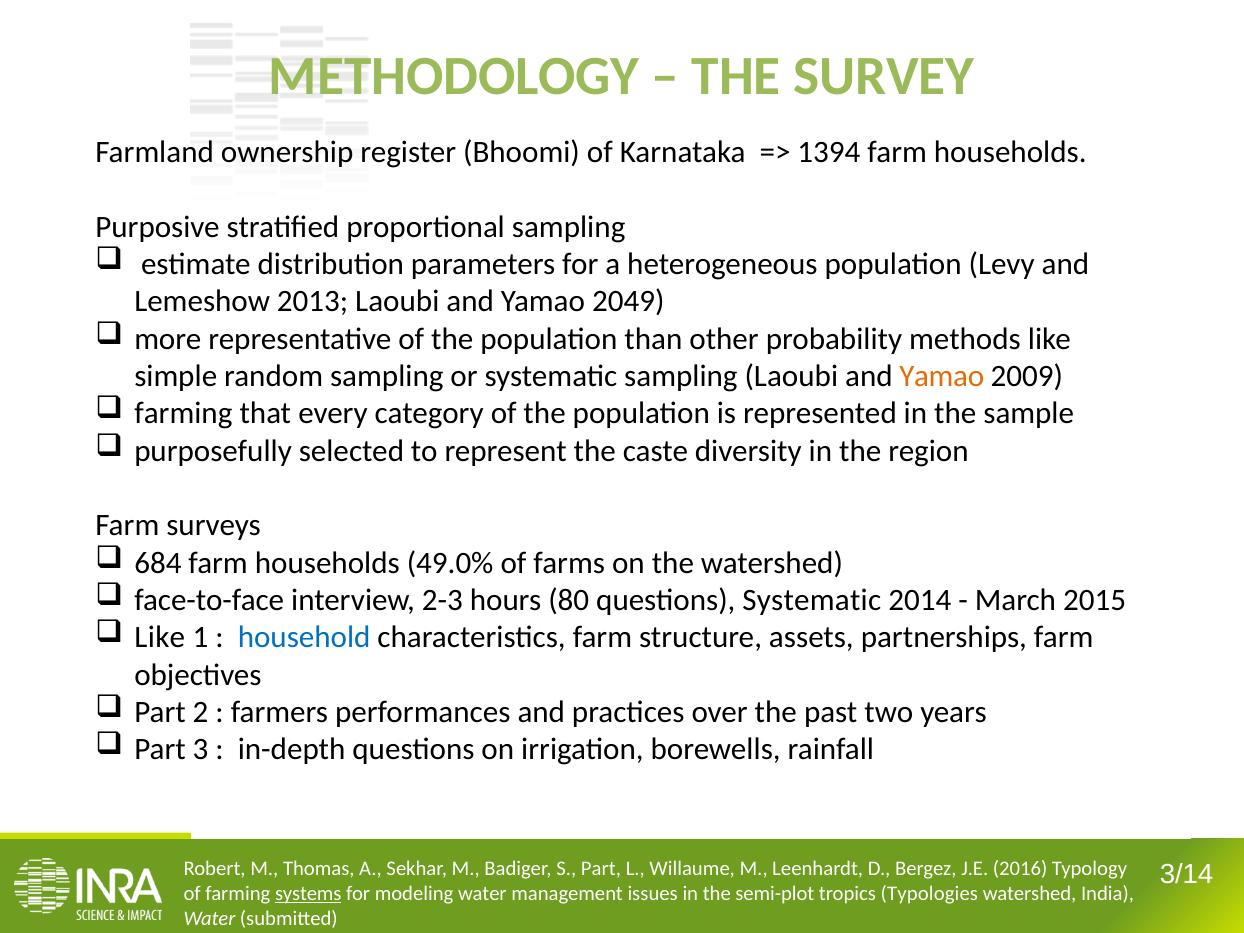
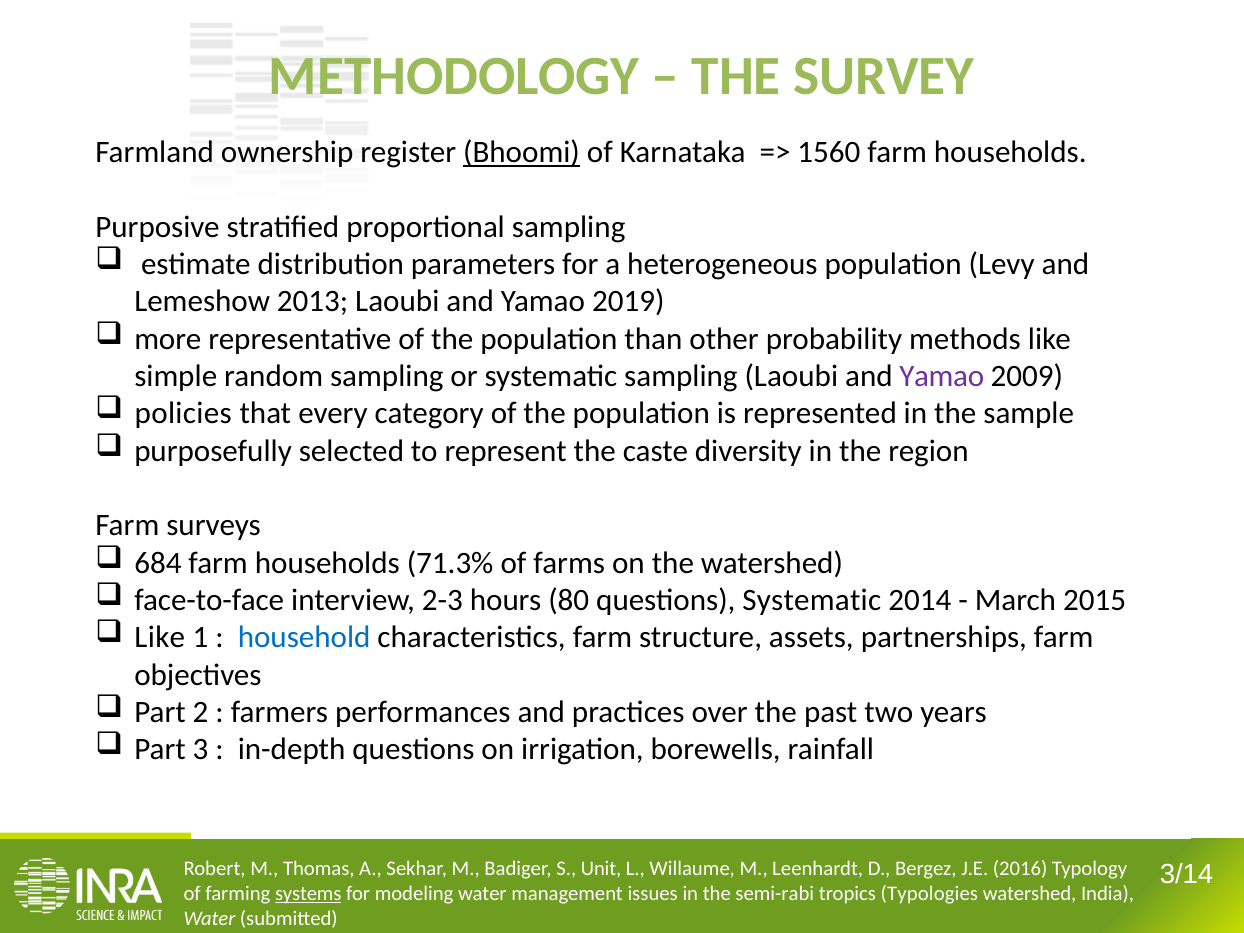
Bhoomi underline: none -> present
1394: 1394 -> 1560
2049: 2049 -> 2019
Yamao at (942, 376) colour: orange -> purple
farming at (183, 414): farming -> policies
49.0%: 49.0% -> 71.3%
S Part: Part -> Unit
semi-plot: semi-plot -> semi-rabi
